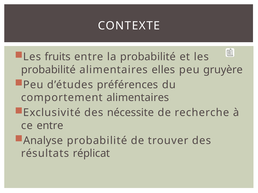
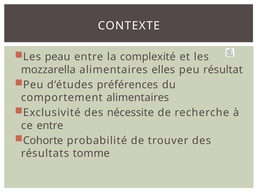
fruits: fruits -> peau
la probabilité: probabilité -> complexité
probabilité at (48, 70): probabilité -> mozzarella
gruyère: gruyère -> résultat
Analyse: Analyse -> Cohorte
réplicat: réplicat -> tomme
